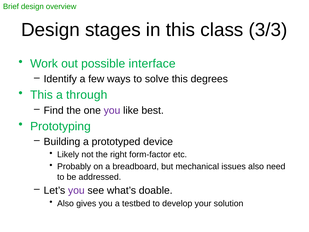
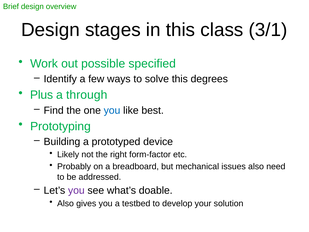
3/3: 3/3 -> 3/1
interface: interface -> specified
This at (41, 95): This -> Plus
you at (112, 110) colour: purple -> blue
